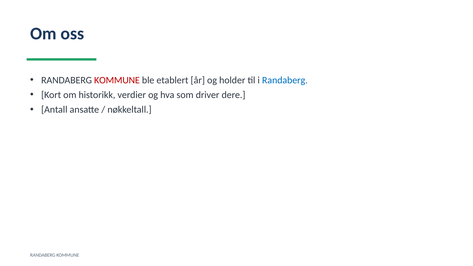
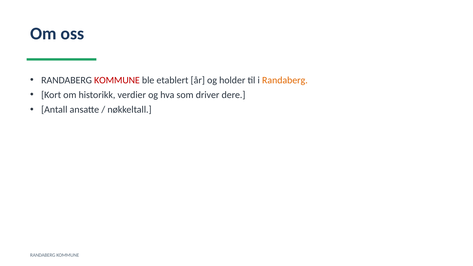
Randaberg at (285, 80) colour: blue -> orange
